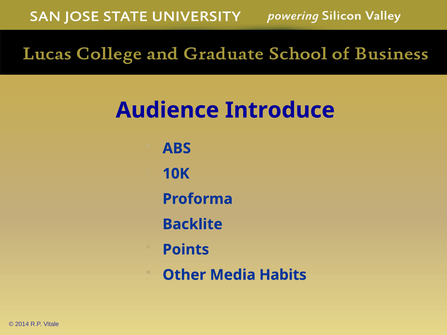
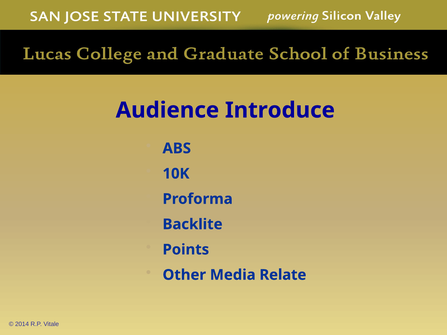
Habits: Habits -> Relate
